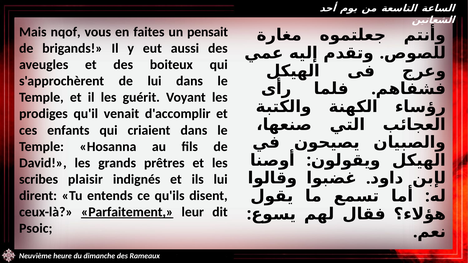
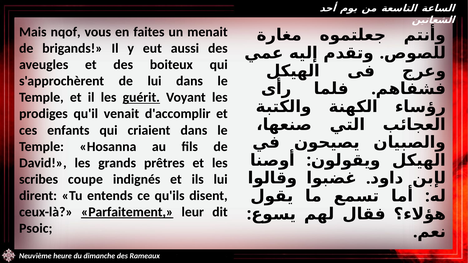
pensait: pensait -> menait
guérit underline: none -> present
plaisir: plaisir -> coupe
